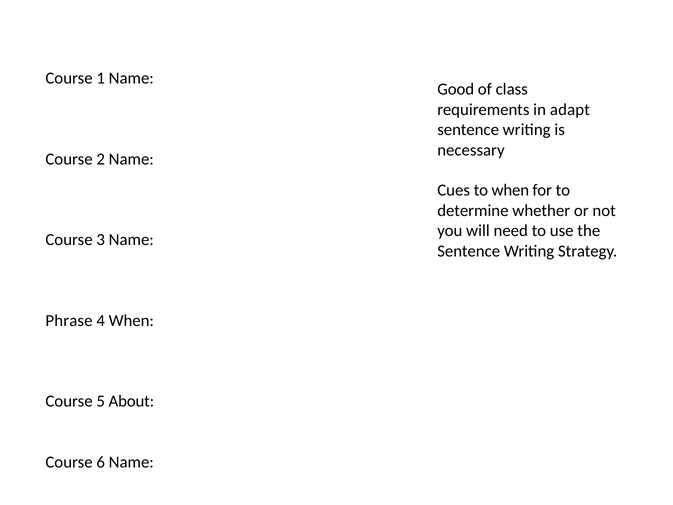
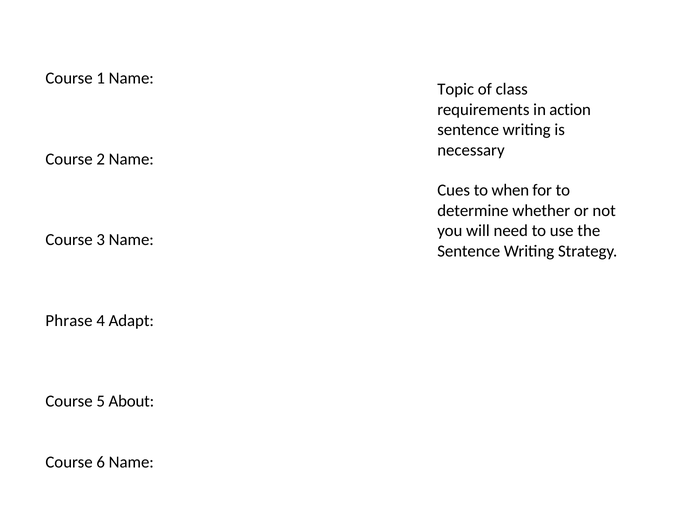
Good: Good -> Topic
adapt: adapt -> action
4 When: When -> Adapt
